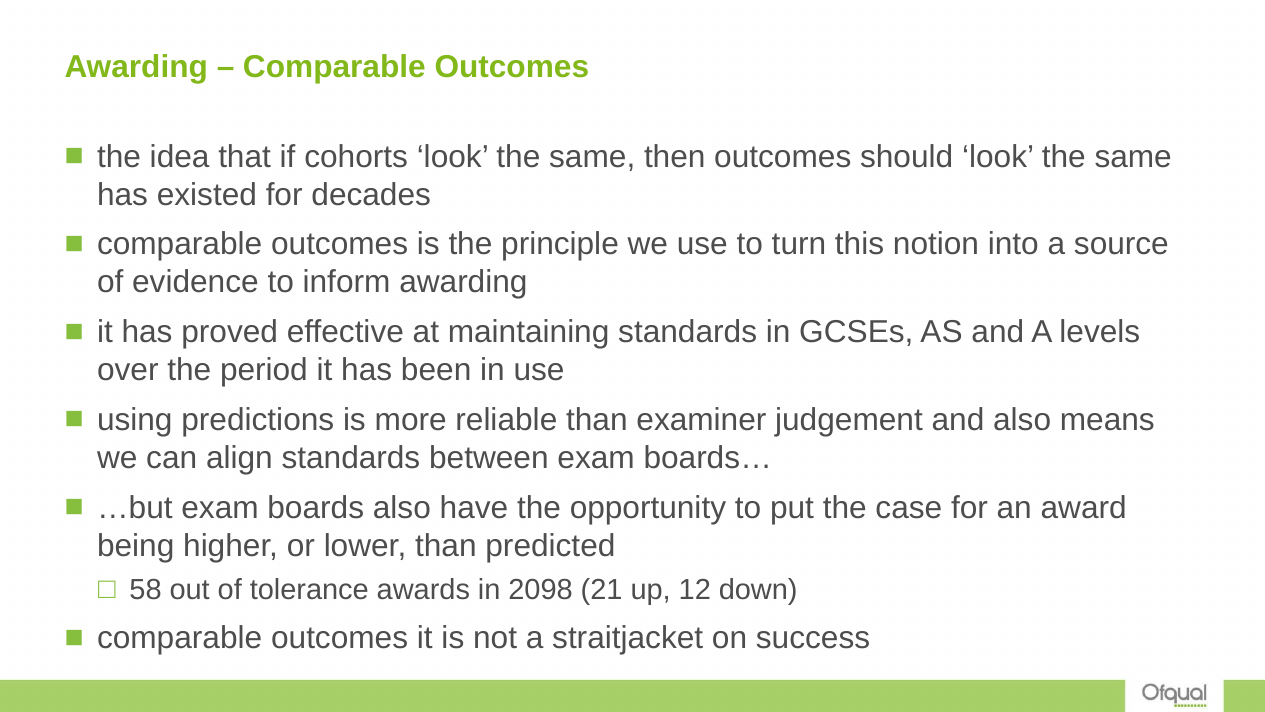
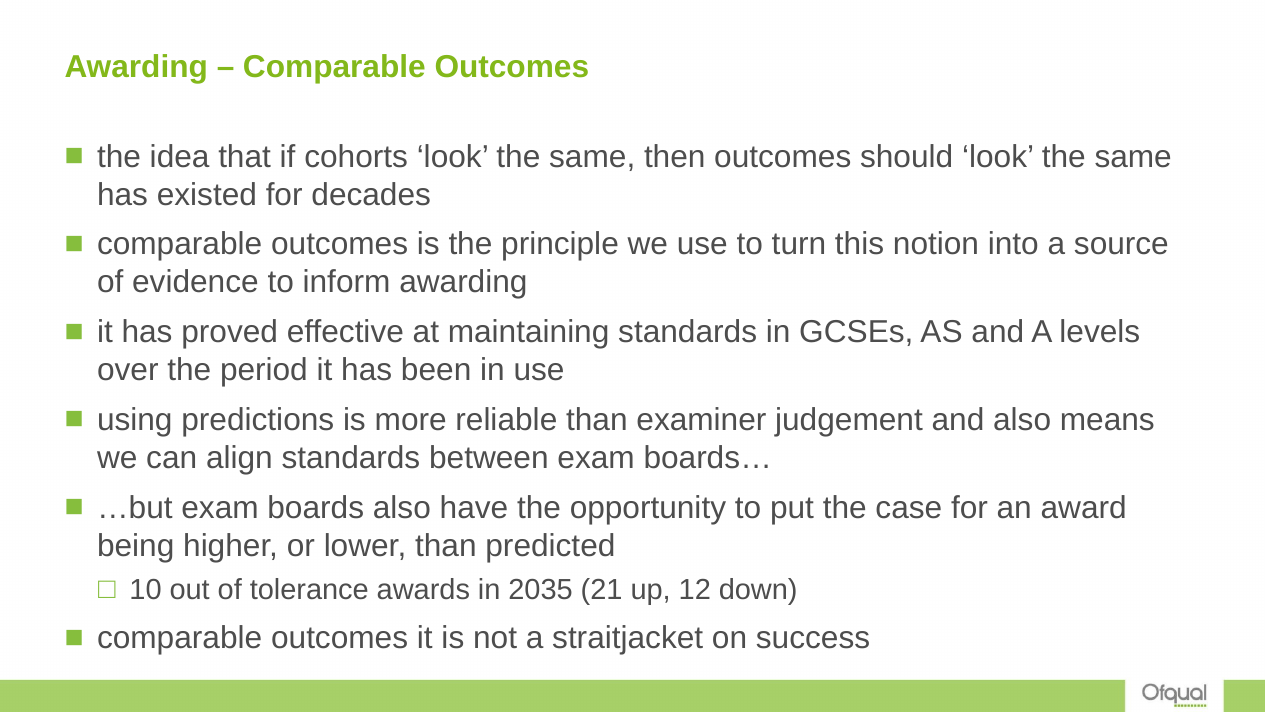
58: 58 -> 10
2098: 2098 -> 2035
